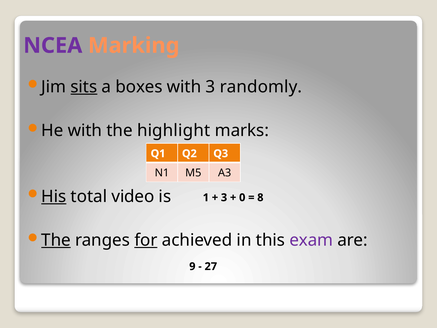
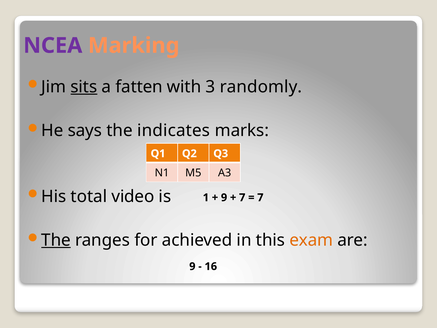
boxes: boxes -> fatten
He with: with -> says
highlight: highlight -> indicates
His underline: present -> none
3 at (224, 197): 3 -> 9
0 at (242, 197): 0 -> 7
8 at (260, 197): 8 -> 7
for underline: present -> none
exam colour: purple -> orange
27: 27 -> 16
